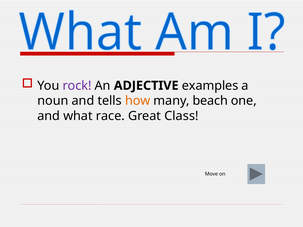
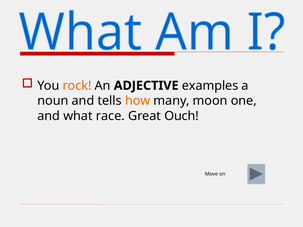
rock colour: purple -> orange
beach: beach -> moon
Class: Class -> Ouch
